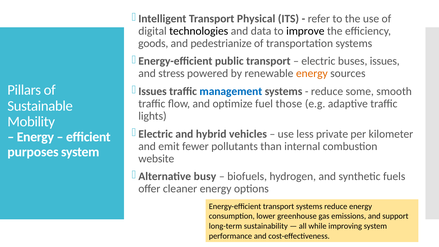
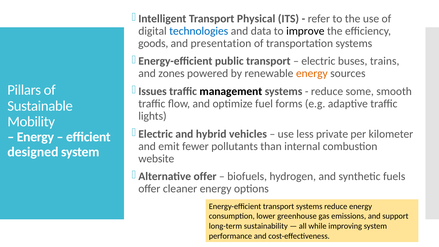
technologies colour: black -> blue
pedestrianize: pedestrianize -> presentation
buses issues: issues -> trains
stress: stress -> zones
management colour: blue -> black
those: those -> forms
purposes: purposes -> designed
Alternative busy: busy -> offer
